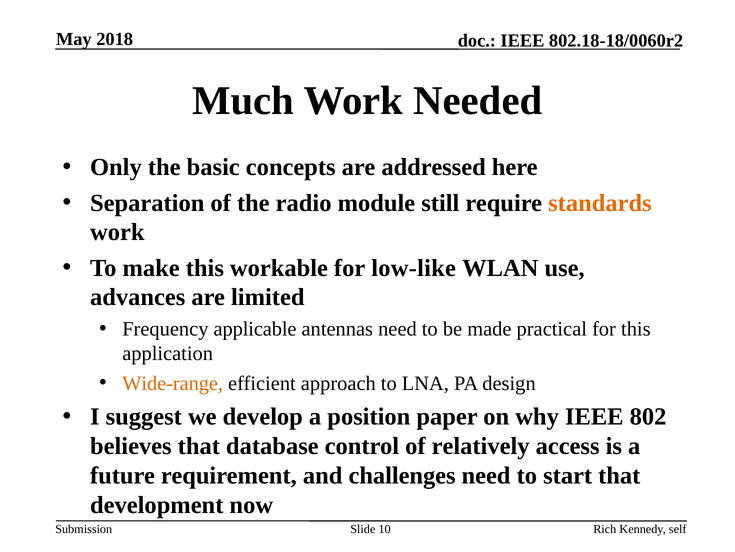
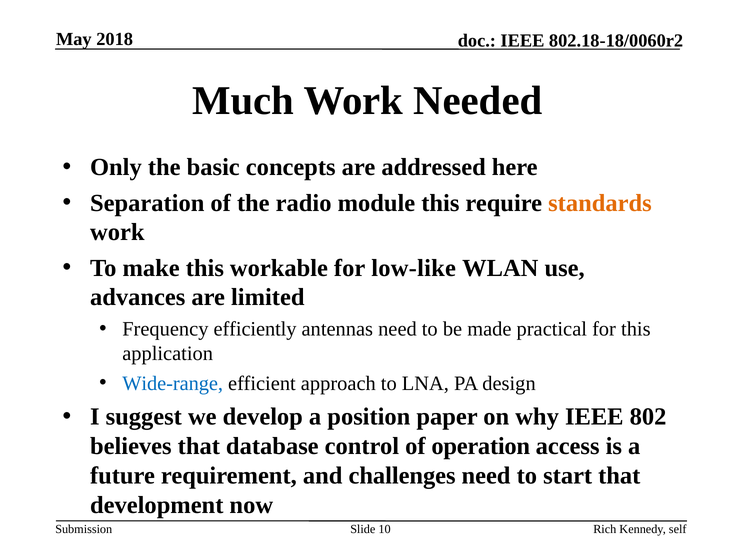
module still: still -> this
applicable: applicable -> efficiently
Wide-range colour: orange -> blue
relatively: relatively -> operation
